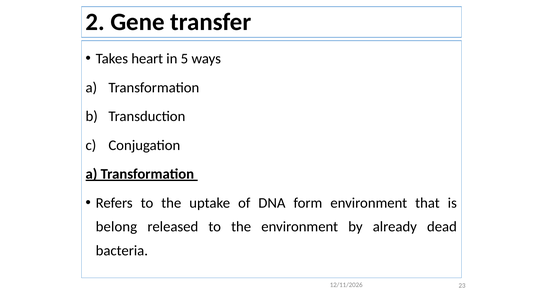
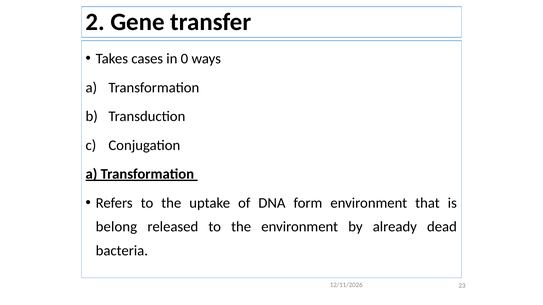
heart: heart -> cases
5: 5 -> 0
